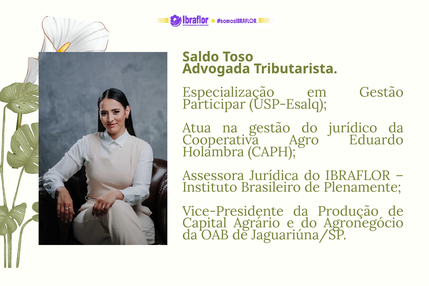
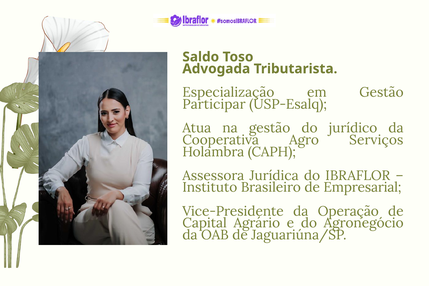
Eduardo: Eduardo -> Serviços
Plenamente: Plenamente -> Empresarial
Produção: Produção -> Operação
